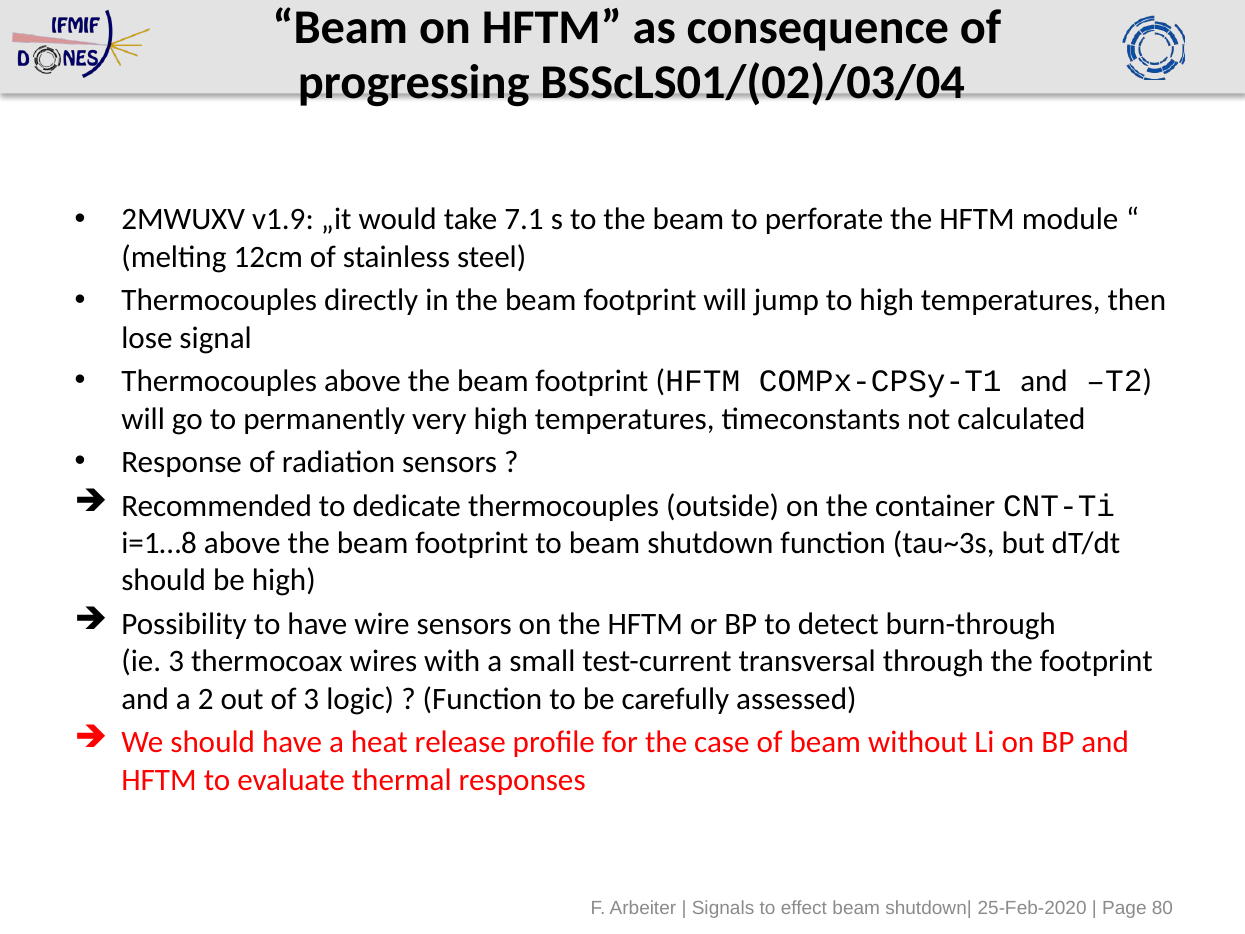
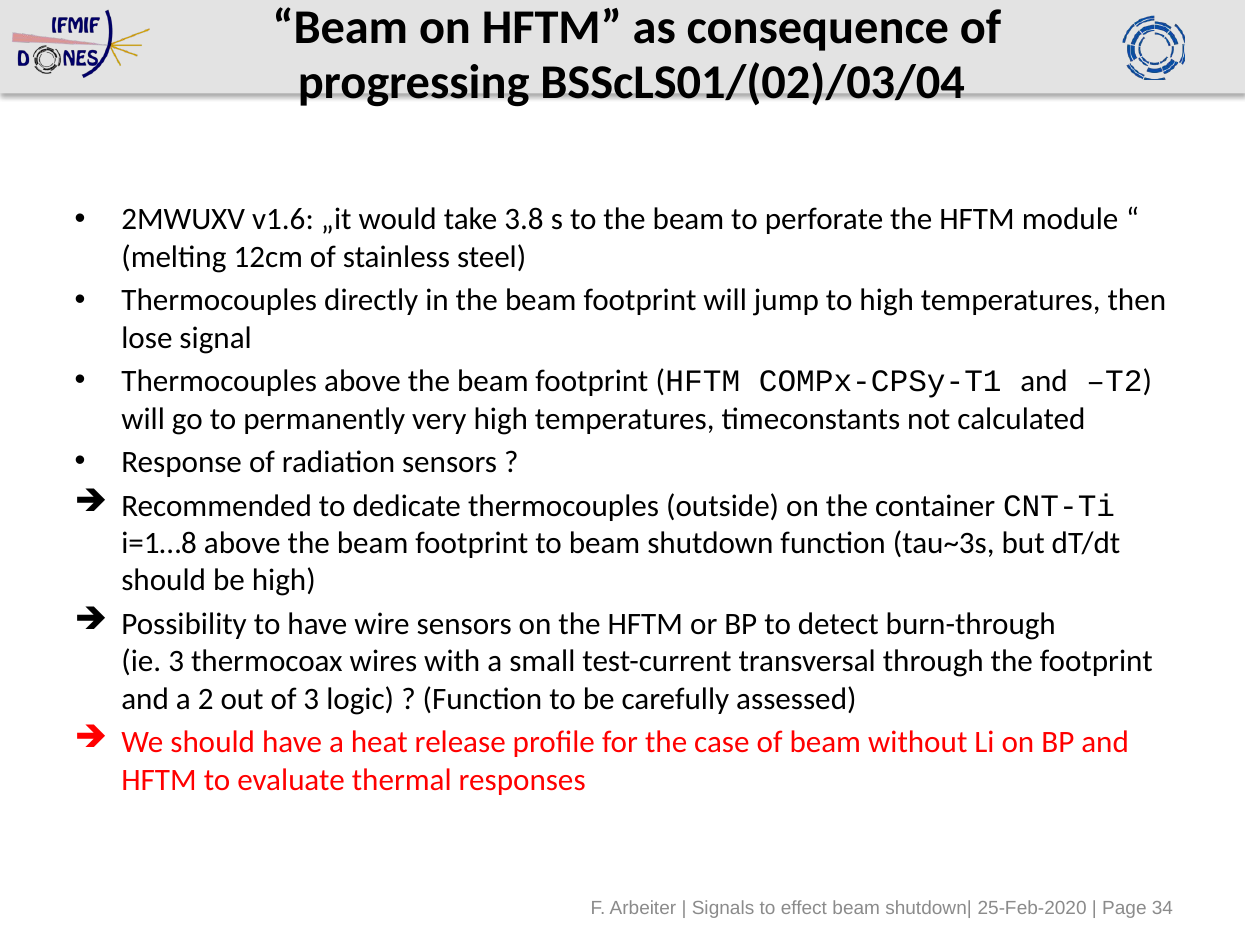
v1.9: v1.9 -> v1.6
7.1: 7.1 -> 3.8
80: 80 -> 34
